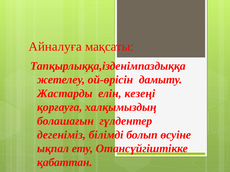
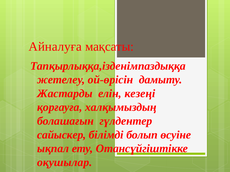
дегеніміз: дегеніміз -> сайыскер
қабаттан: қабаттан -> оқушылар
